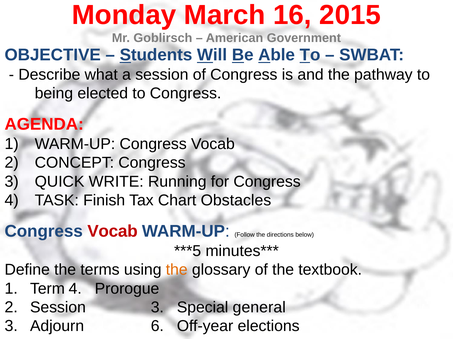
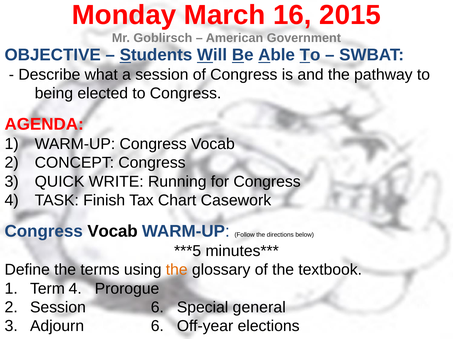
Obstacles: Obstacles -> Casework
Vocab at (112, 232) colour: red -> black
Session 3: 3 -> 6
